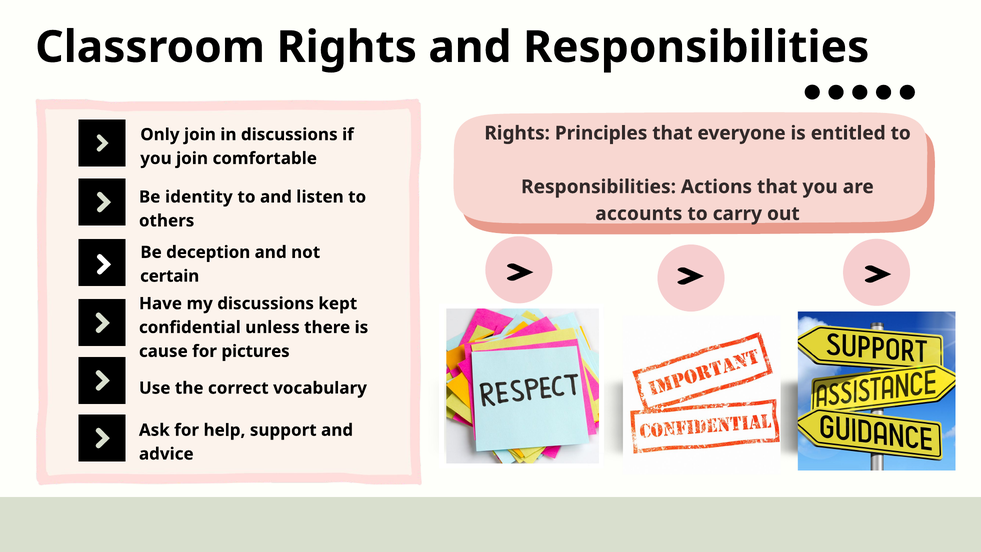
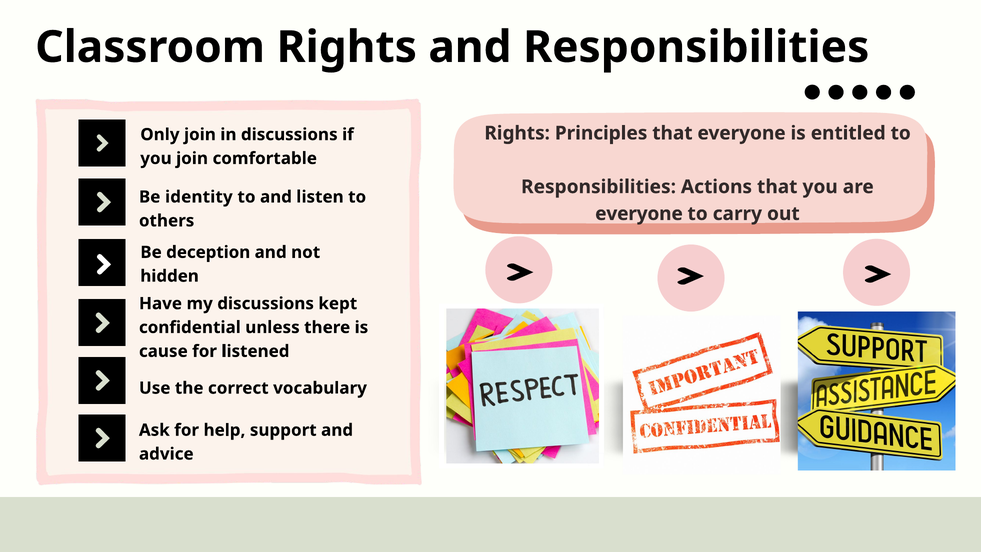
accounts at (639, 214): accounts -> everyone
certain: certain -> hidden
pictures: pictures -> listened
